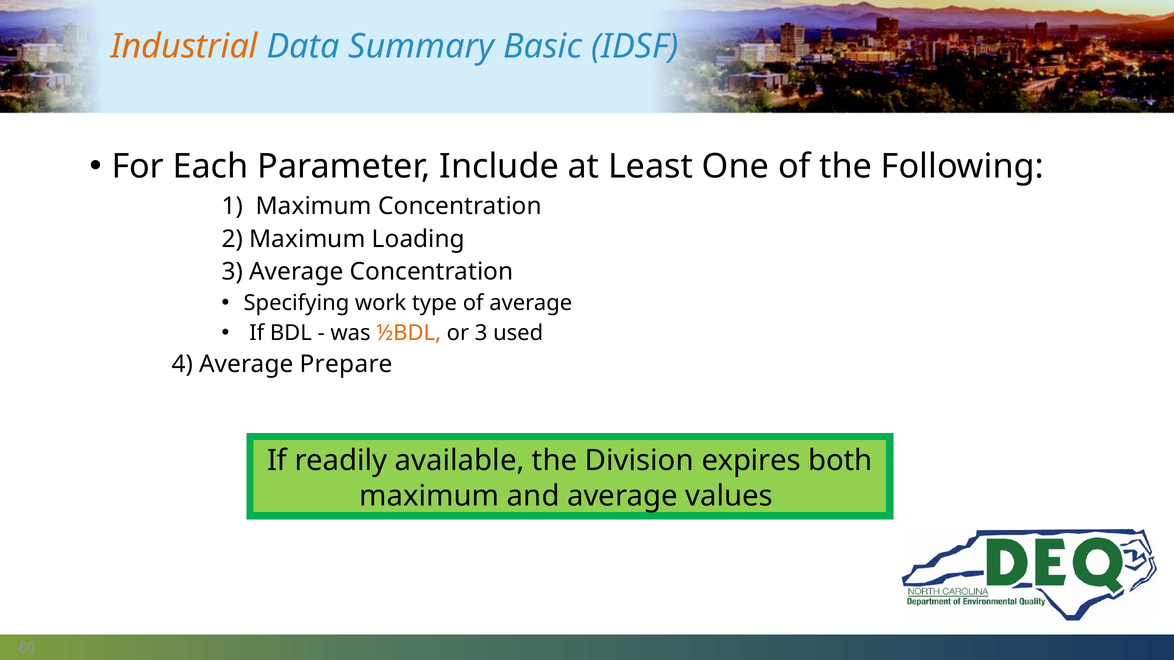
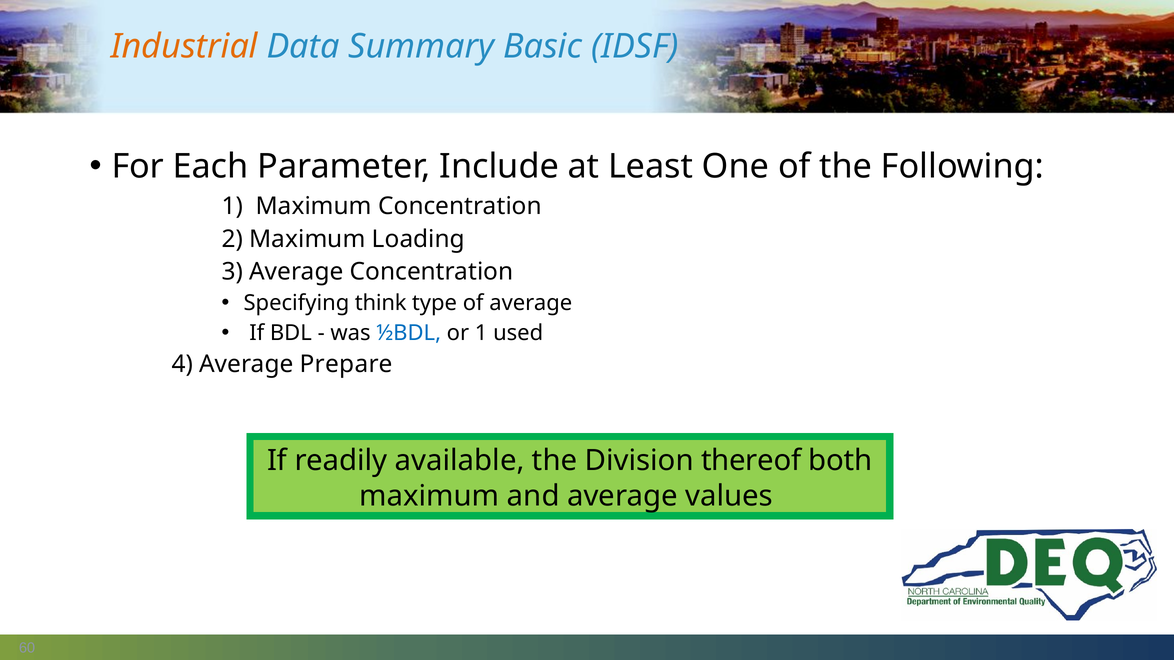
work: work -> think
½BDL colour: orange -> blue
or 3: 3 -> 1
expires: expires -> thereof
